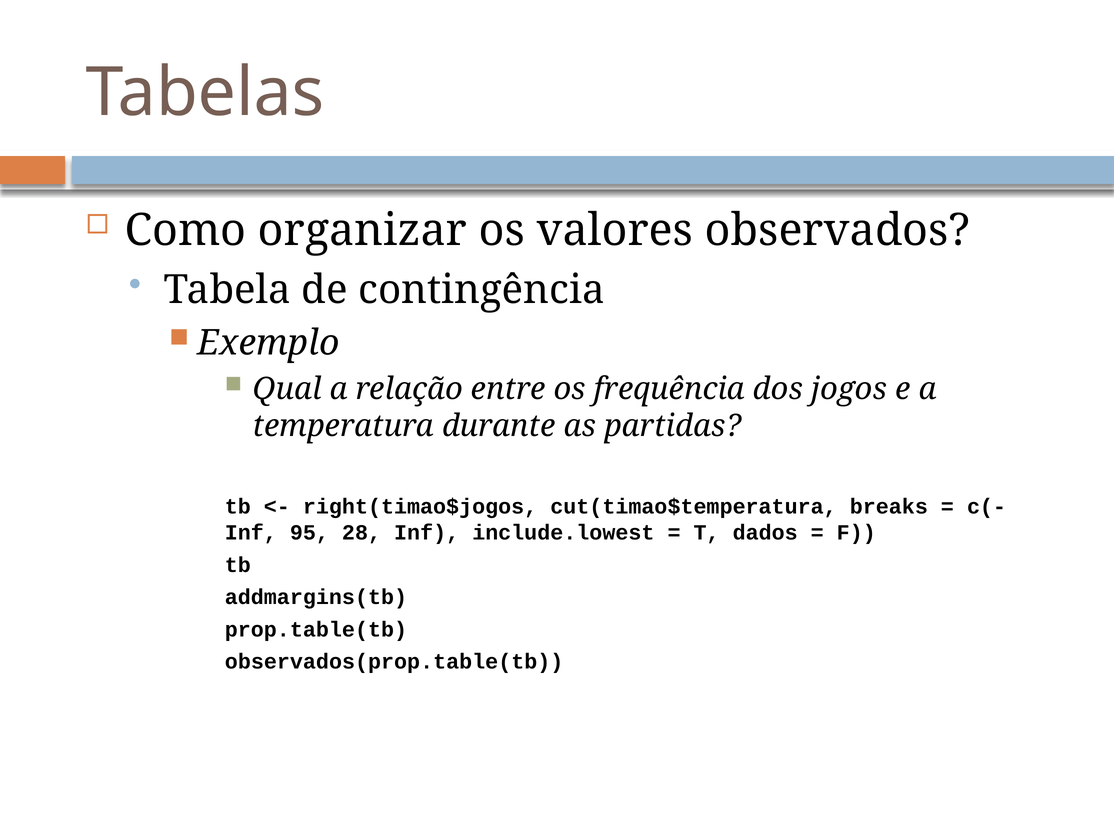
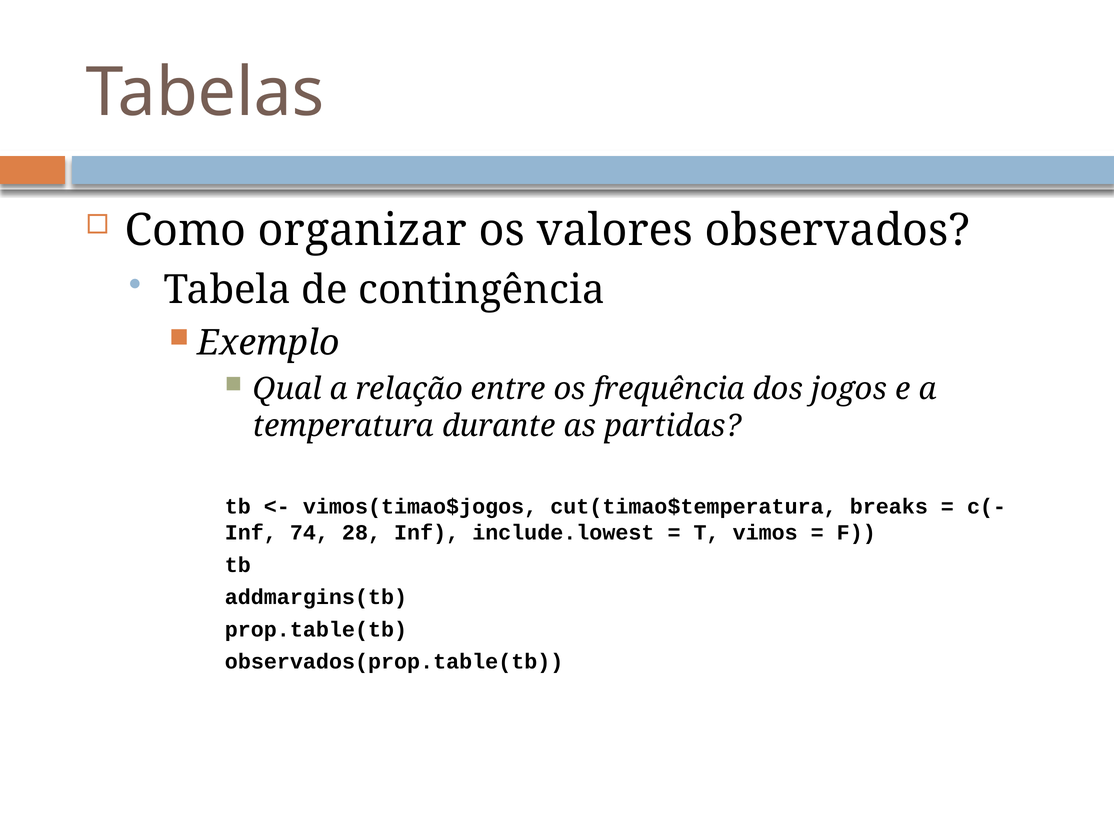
right(timao$jogos: right(timao$jogos -> vimos(timao$jogos
95: 95 -> 74
dados: dados -> vimos
